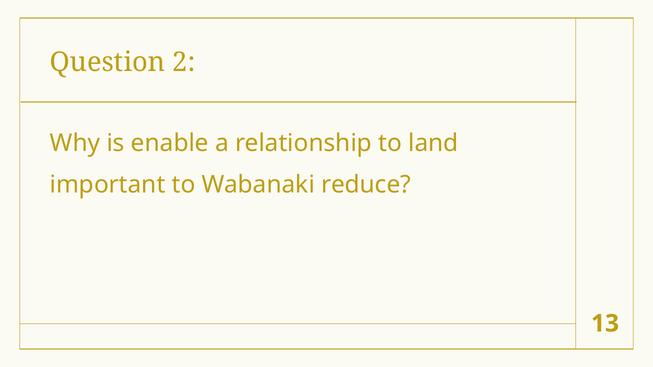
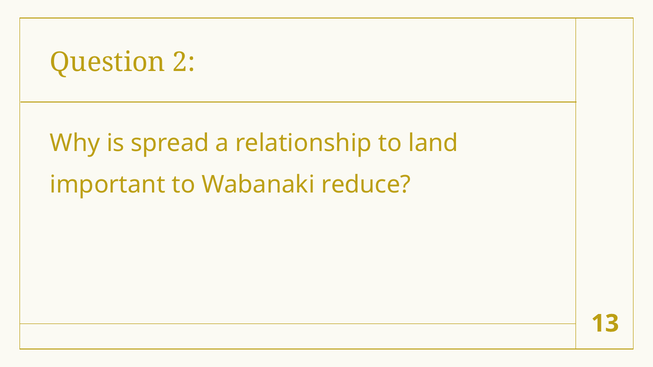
enable: enable -> spread
